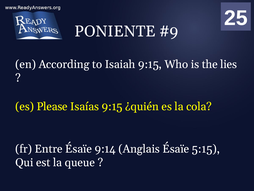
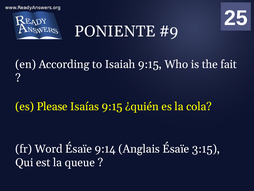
lies: lies -> fait
Entre: Entre -> Word
5:15: 5:15 -> 3:15
